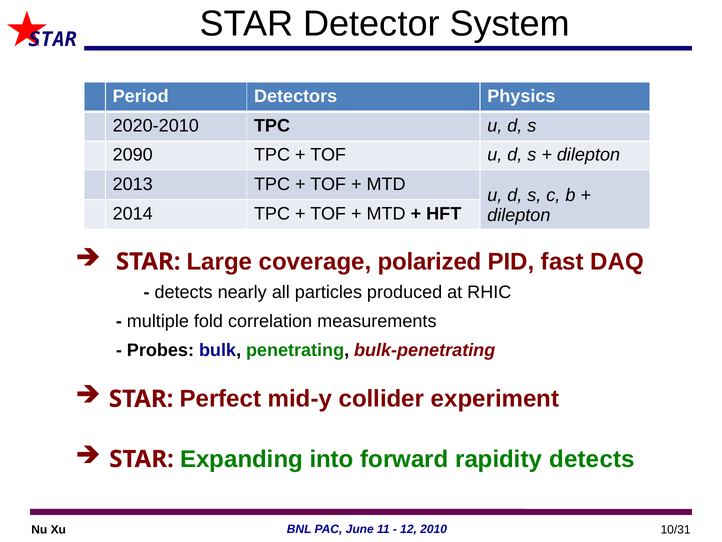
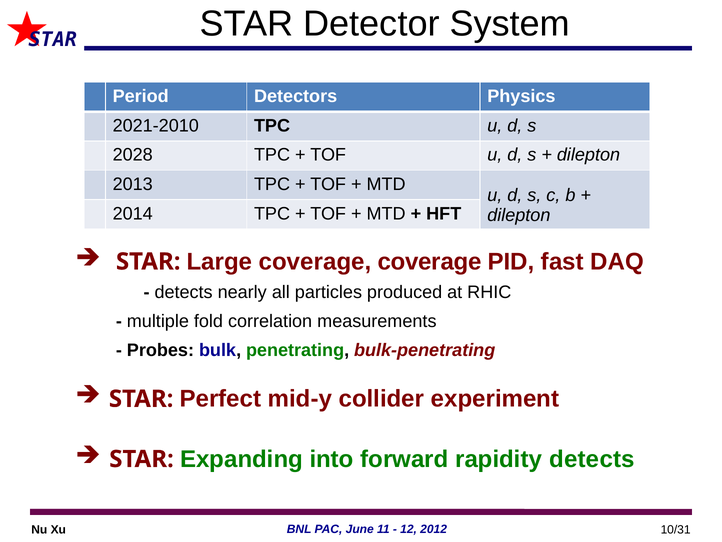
2020-2010: 2020-2010 -> 2021-2010
2090: 2090 -> 2028
coverage polarized: polarized -> coverage
2010: 2010 -> 2012
